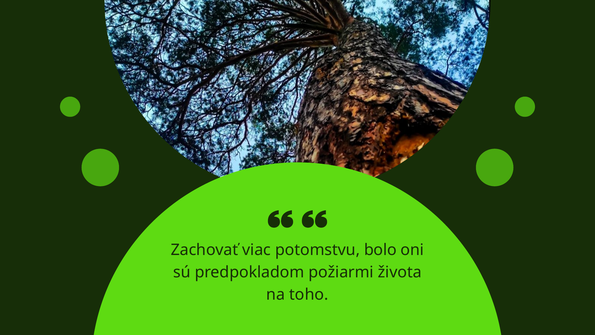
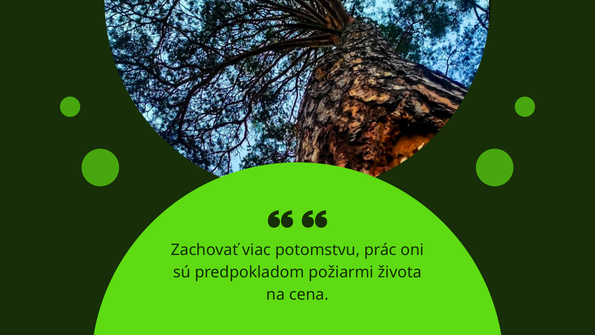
bolo: bolo -> prác
toho: toho -> cena
